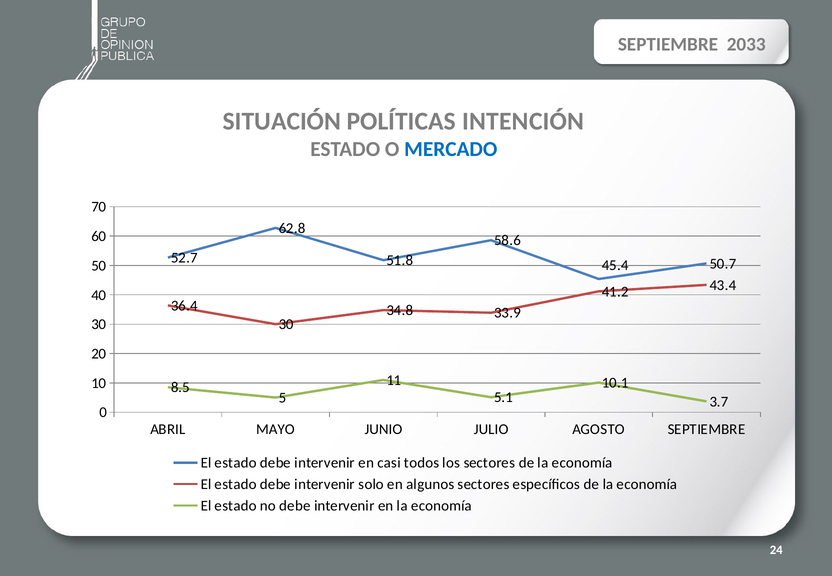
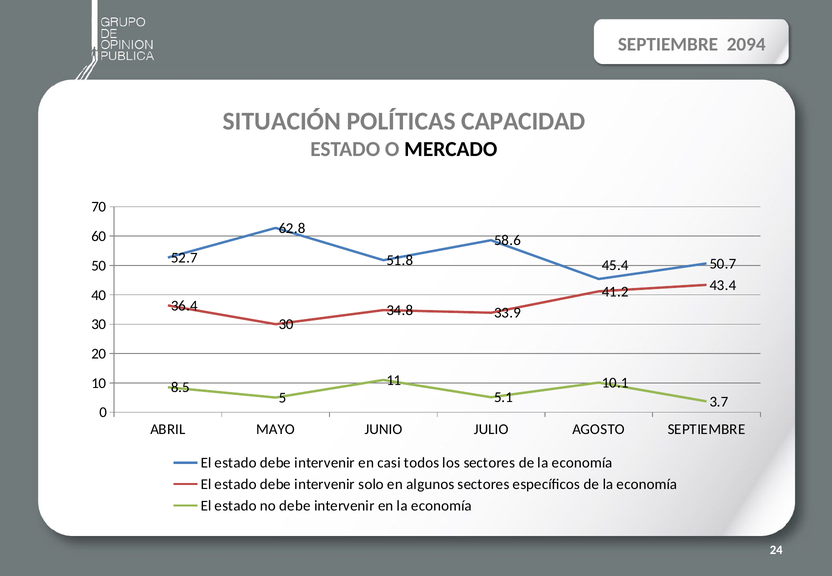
2033: 2033 -> 2094
INTENCIÓN: INTENCIÓN -> CAPACIDAD
MERCADO colour: blue -> black
